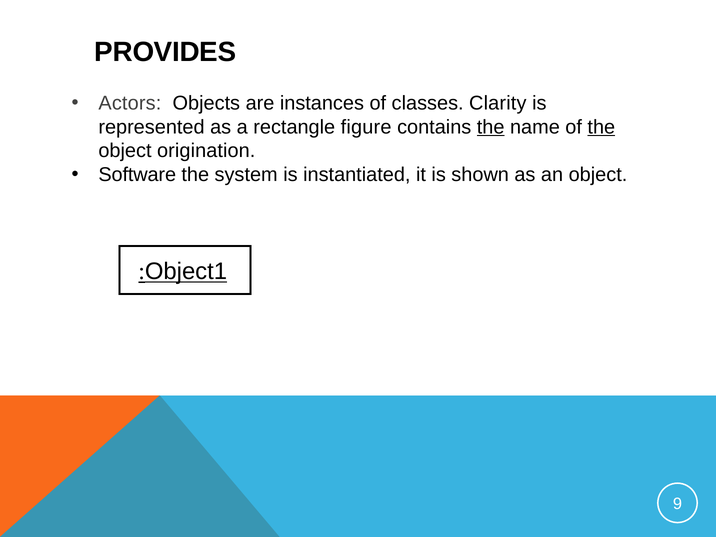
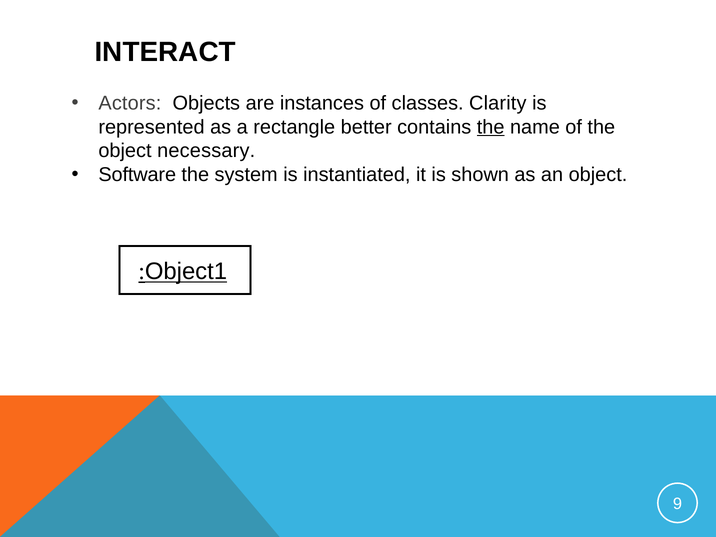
PROVIDES: PROVIDES -> INTERACT
figure: figure -> better
the at (601, 127) underline: present -> none
origination: origination -> necessary
